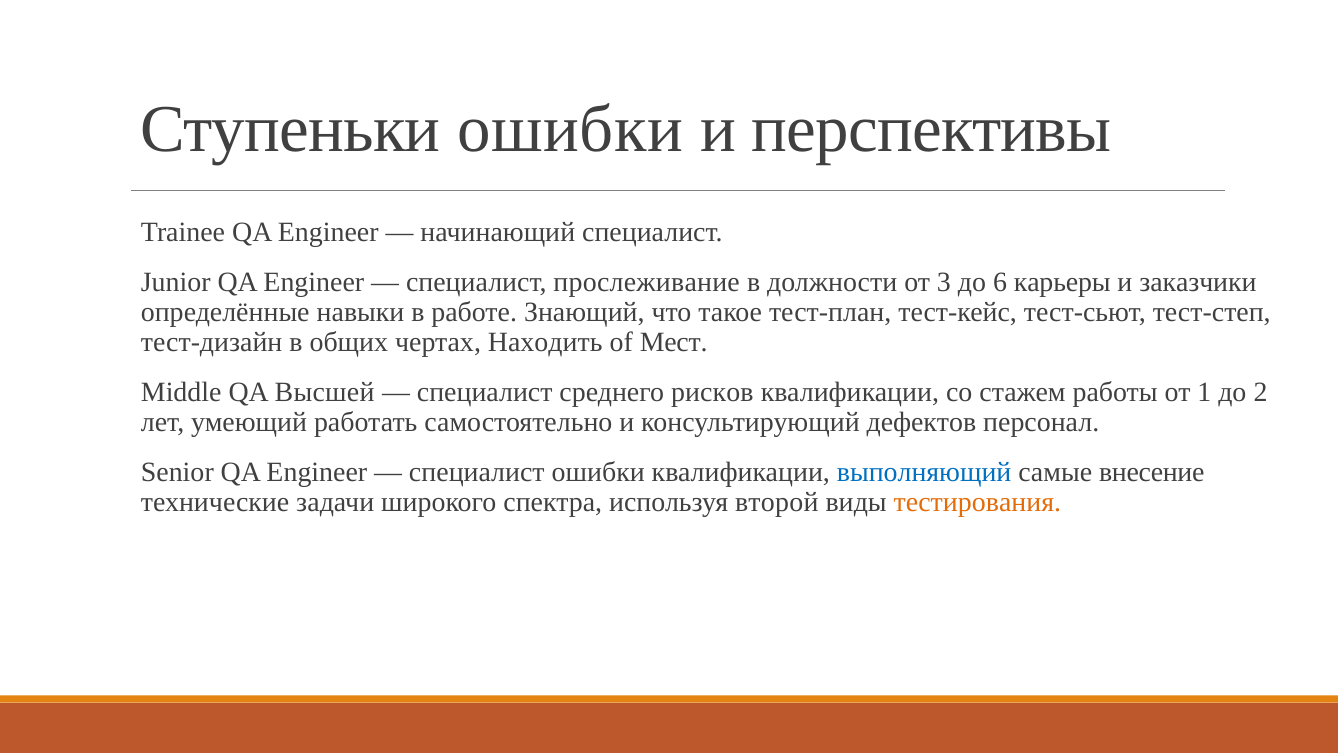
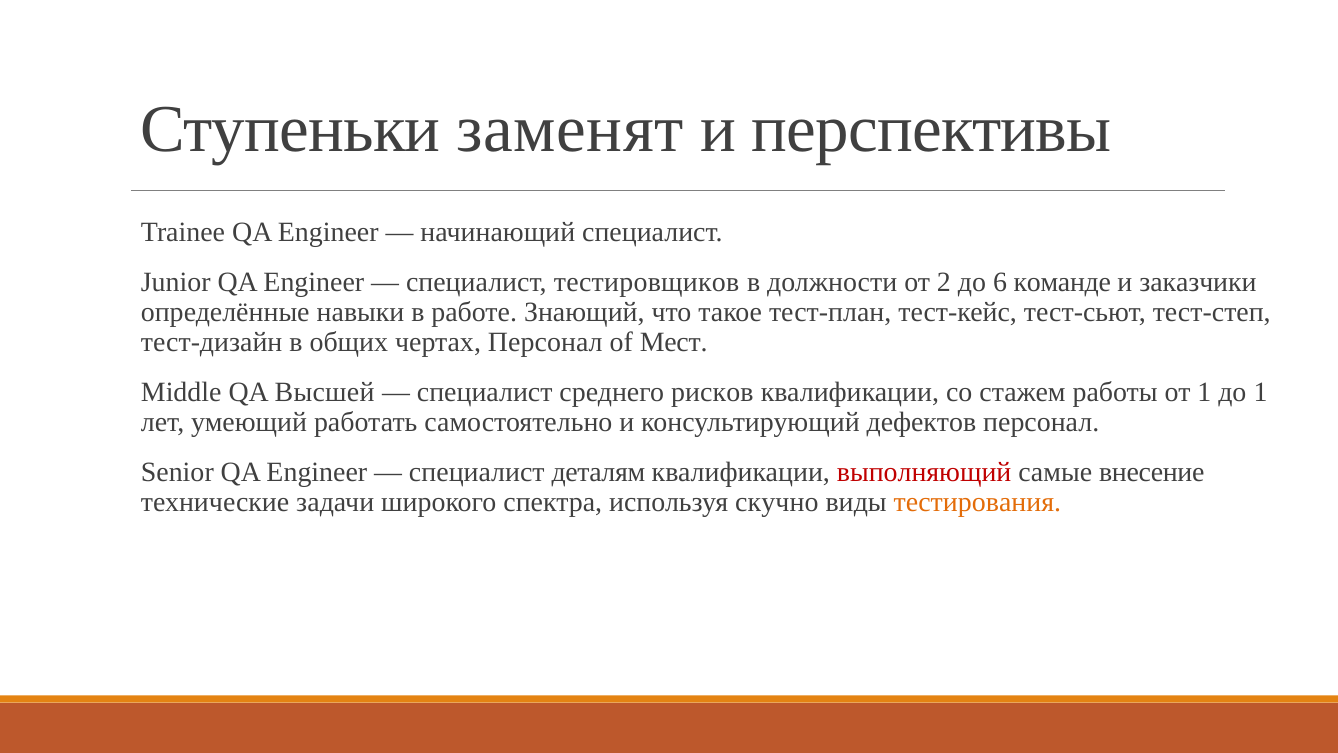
Ступеньки ошибки: ошибки -> заменят
прослеживание: прослеживание -> тестировщиков
3: 3 -> 2
карьеры: карьеры -> команде
чертах Находить: Находить -> Персонал
до 2: 2 -> 1
специалист ошибки: ошибки -> деталям
выполняющий colour: blue -> red
второй: второй -> скучно
